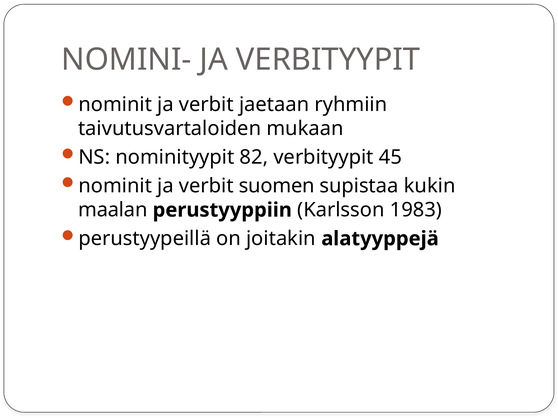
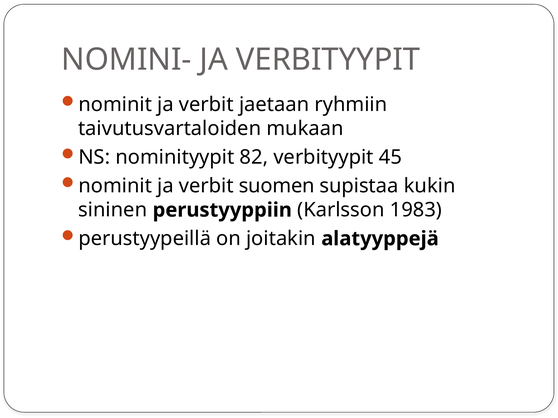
maalan: maalan -> sininen
